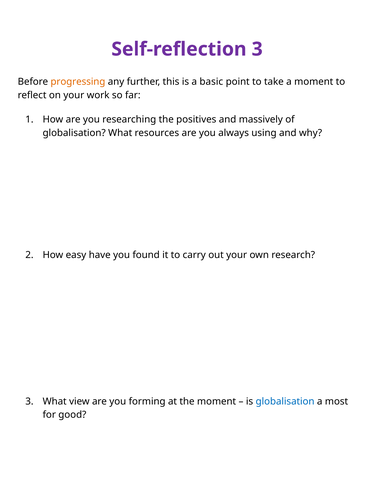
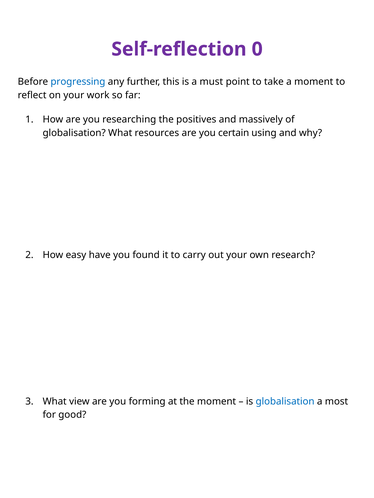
Self-reflection 3: 3 -> 0
progressing colour: orange -> blue
basic: basic -> must
always: always -> certain
